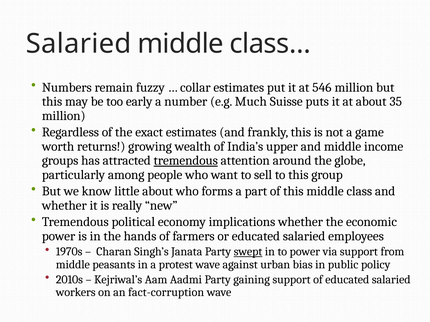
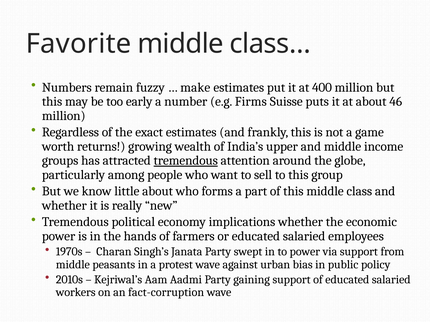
Salaried at (79, 44): Salaried -> Favorite
collar: collar -> make
546: 546 -> 400
Much: Much -> Firms
35: 35 -> 46
swept underline: present -> none
